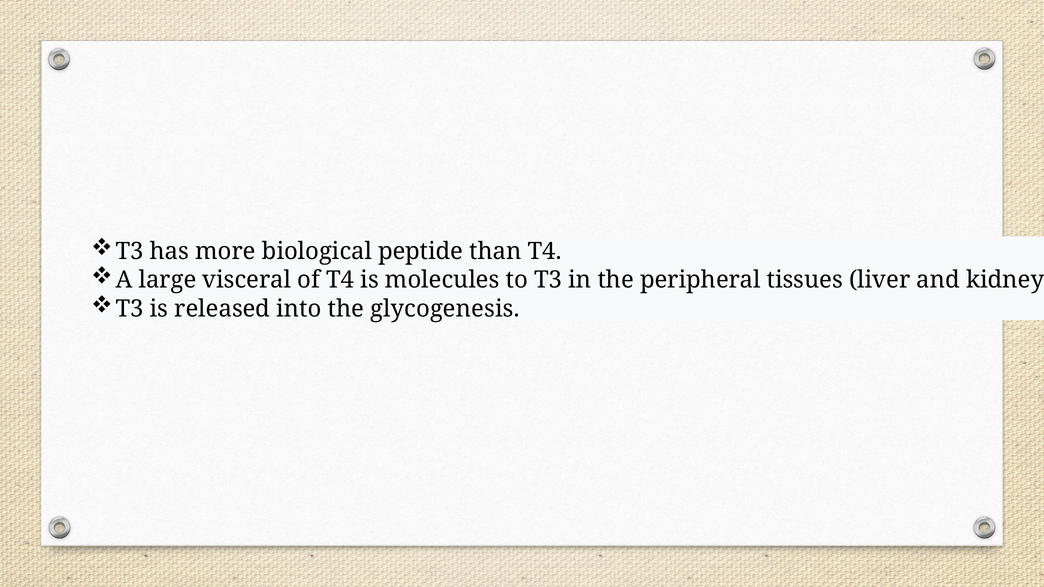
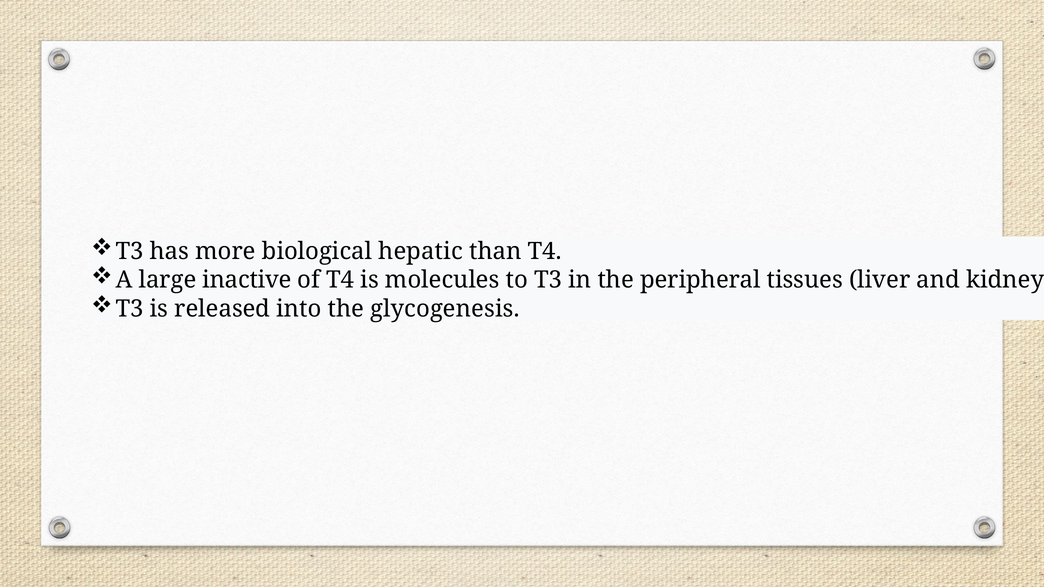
peptide: peptide -> hepatic
visceral: visceral -> inactive
